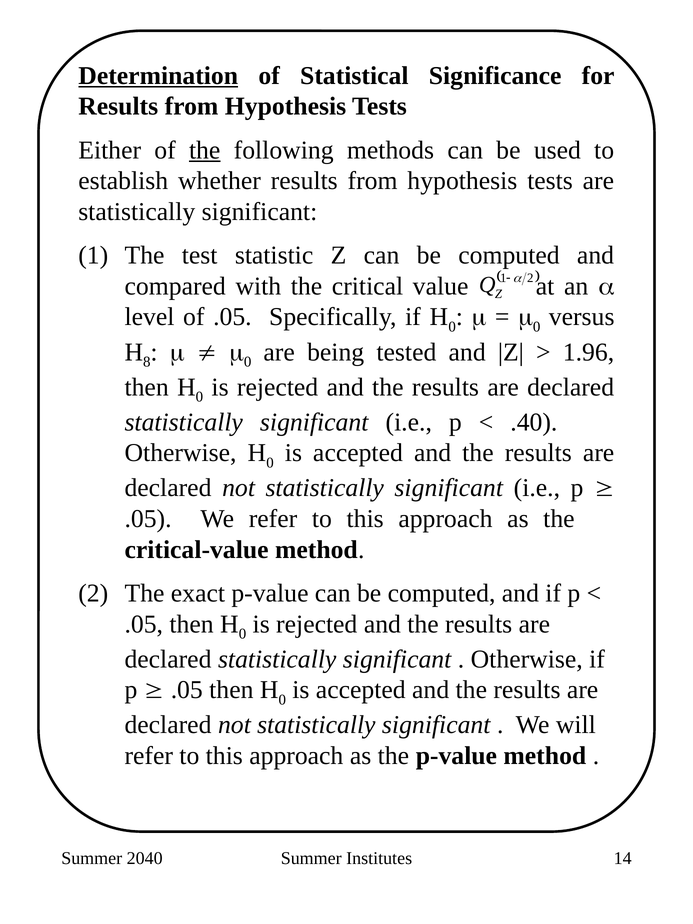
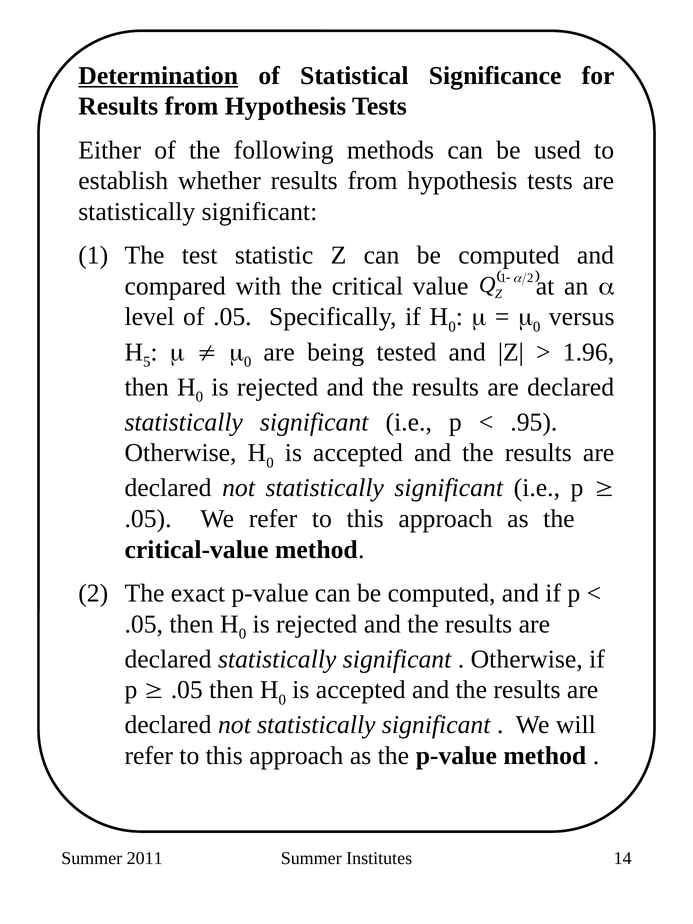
the at (205, 150) underline: present -> none
8: 8 -> 5
.40: .40 -> .95
2040: 2040 -> 2011
